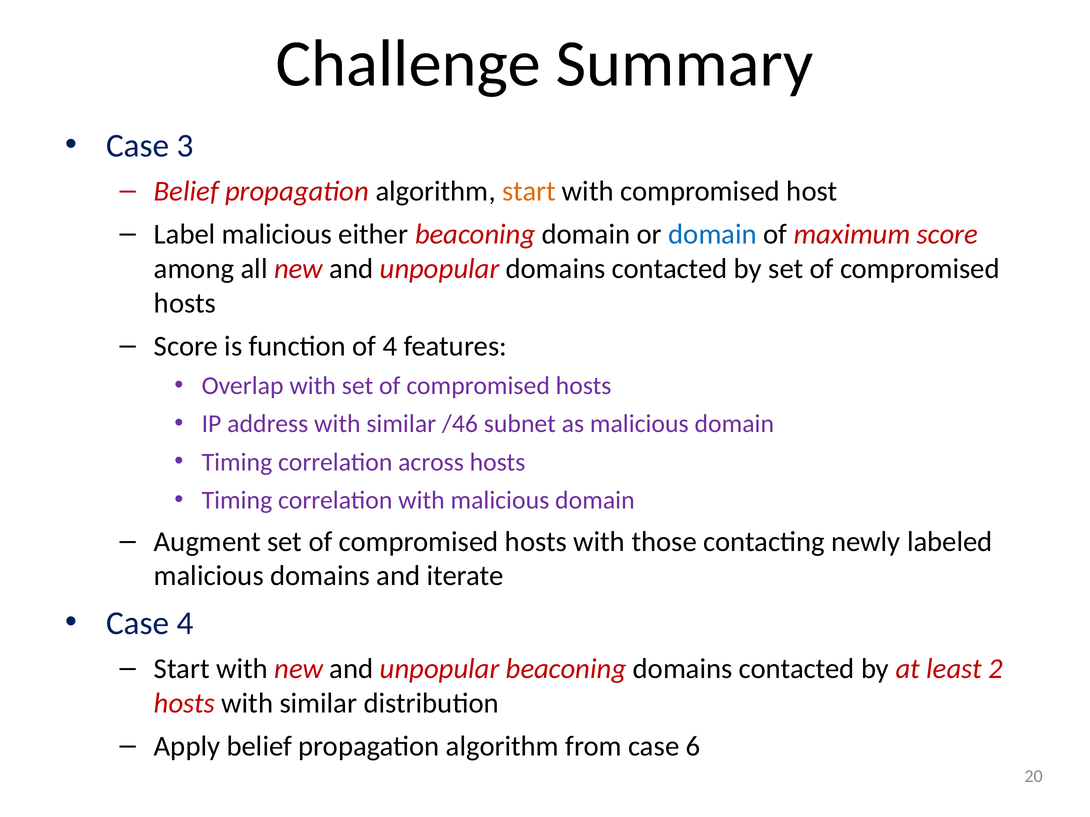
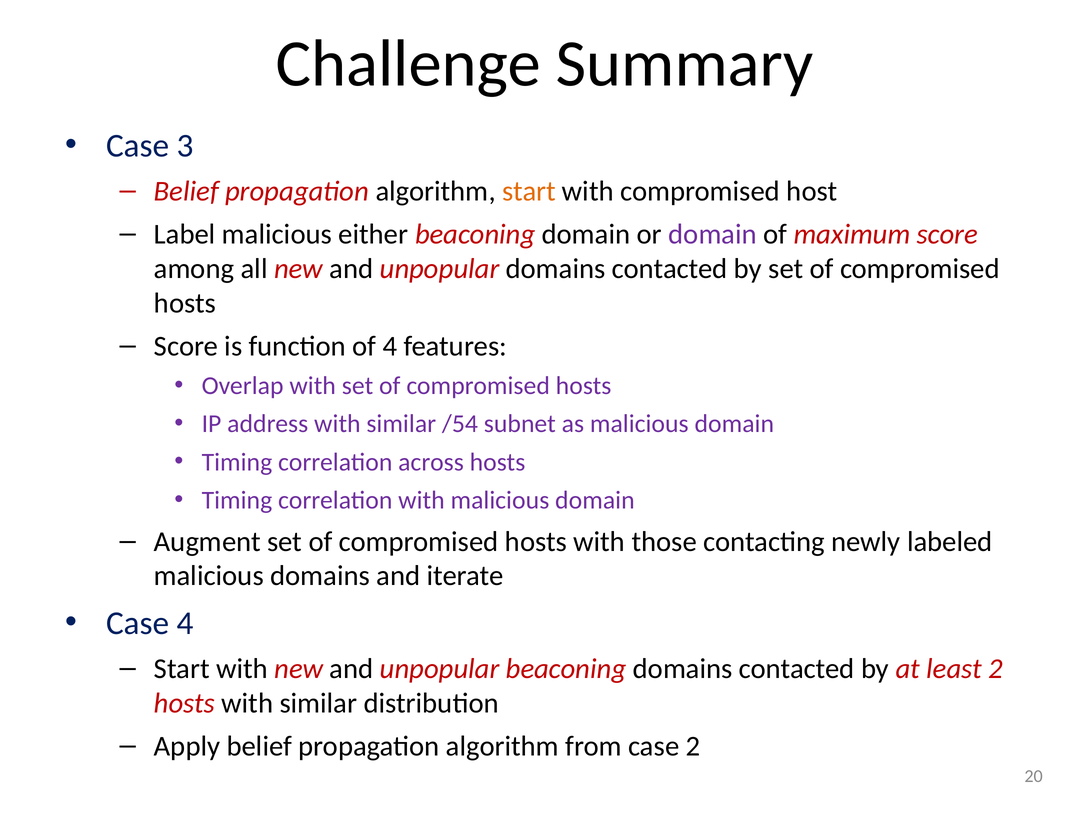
domain at (713, 234) colour: blue -> purple
/46: /46 -> /54
case 6: 6 -> 2
